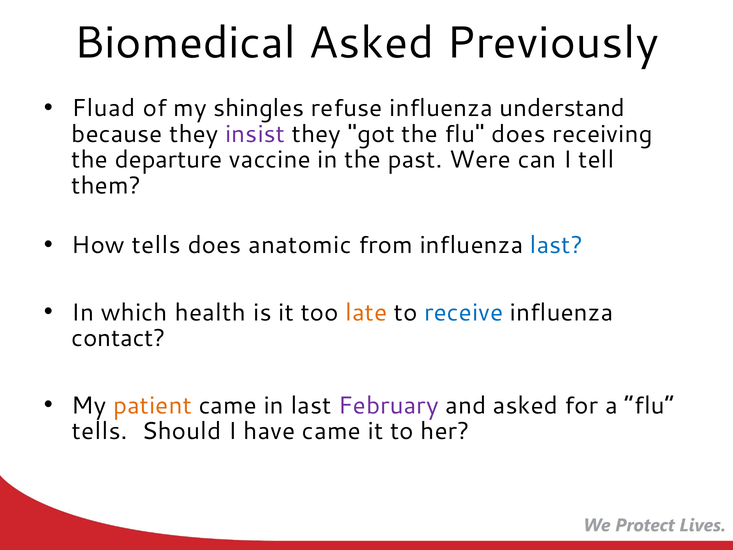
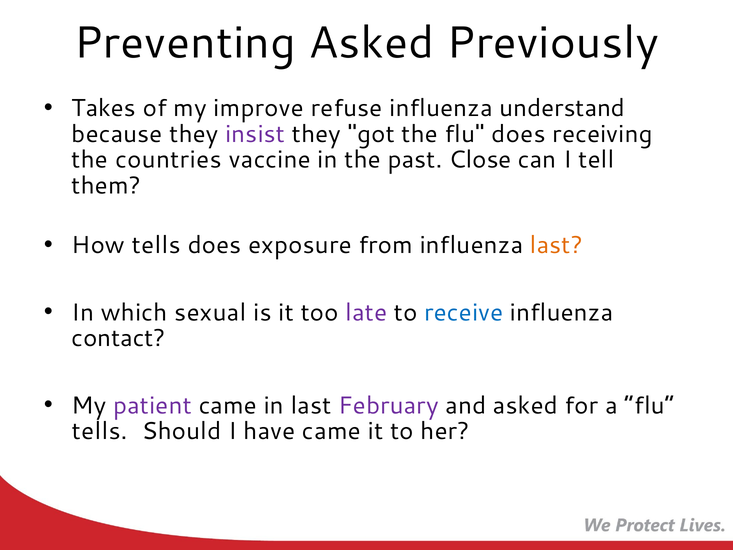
Biomedical: Biomedical -> Preventing
Fluad: Fluad -> Takes
shingles: shingles -> improve
departure: departure -> countries
Were: Were -> Close
anatomic: anatomic -> exposure
last at (557, 245) colour: blue -> orange
health: health -> sexual
late colour: orange -> purple
patient colour: orange -> purple
